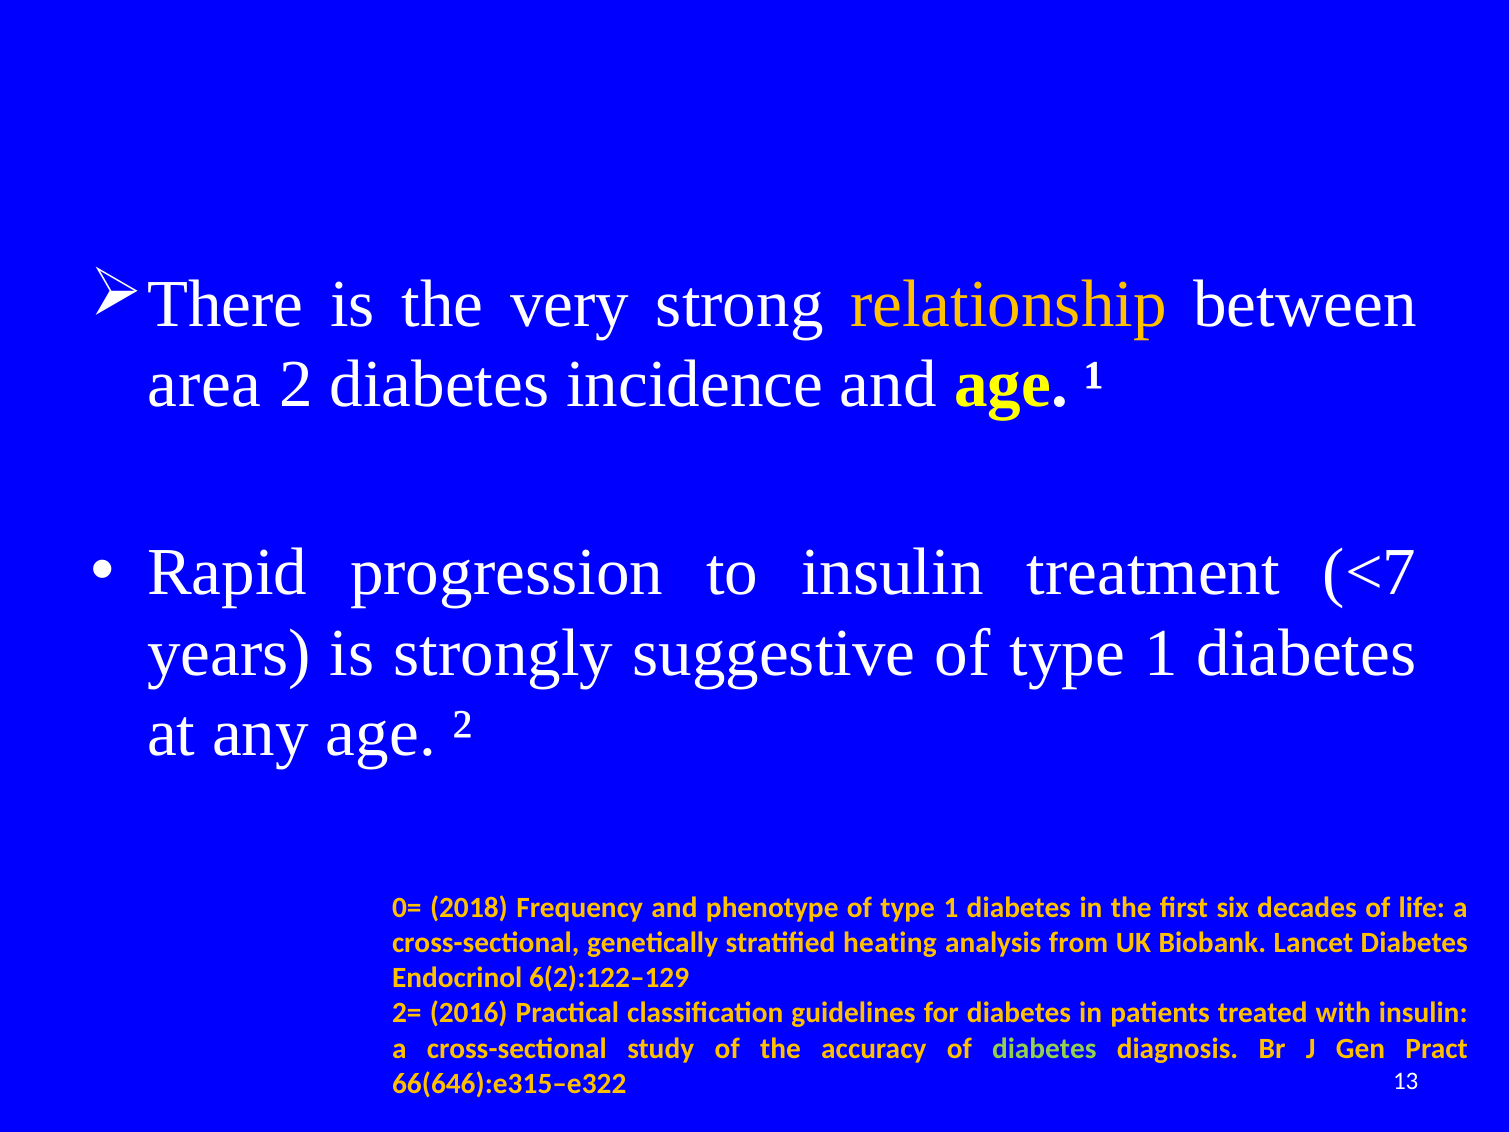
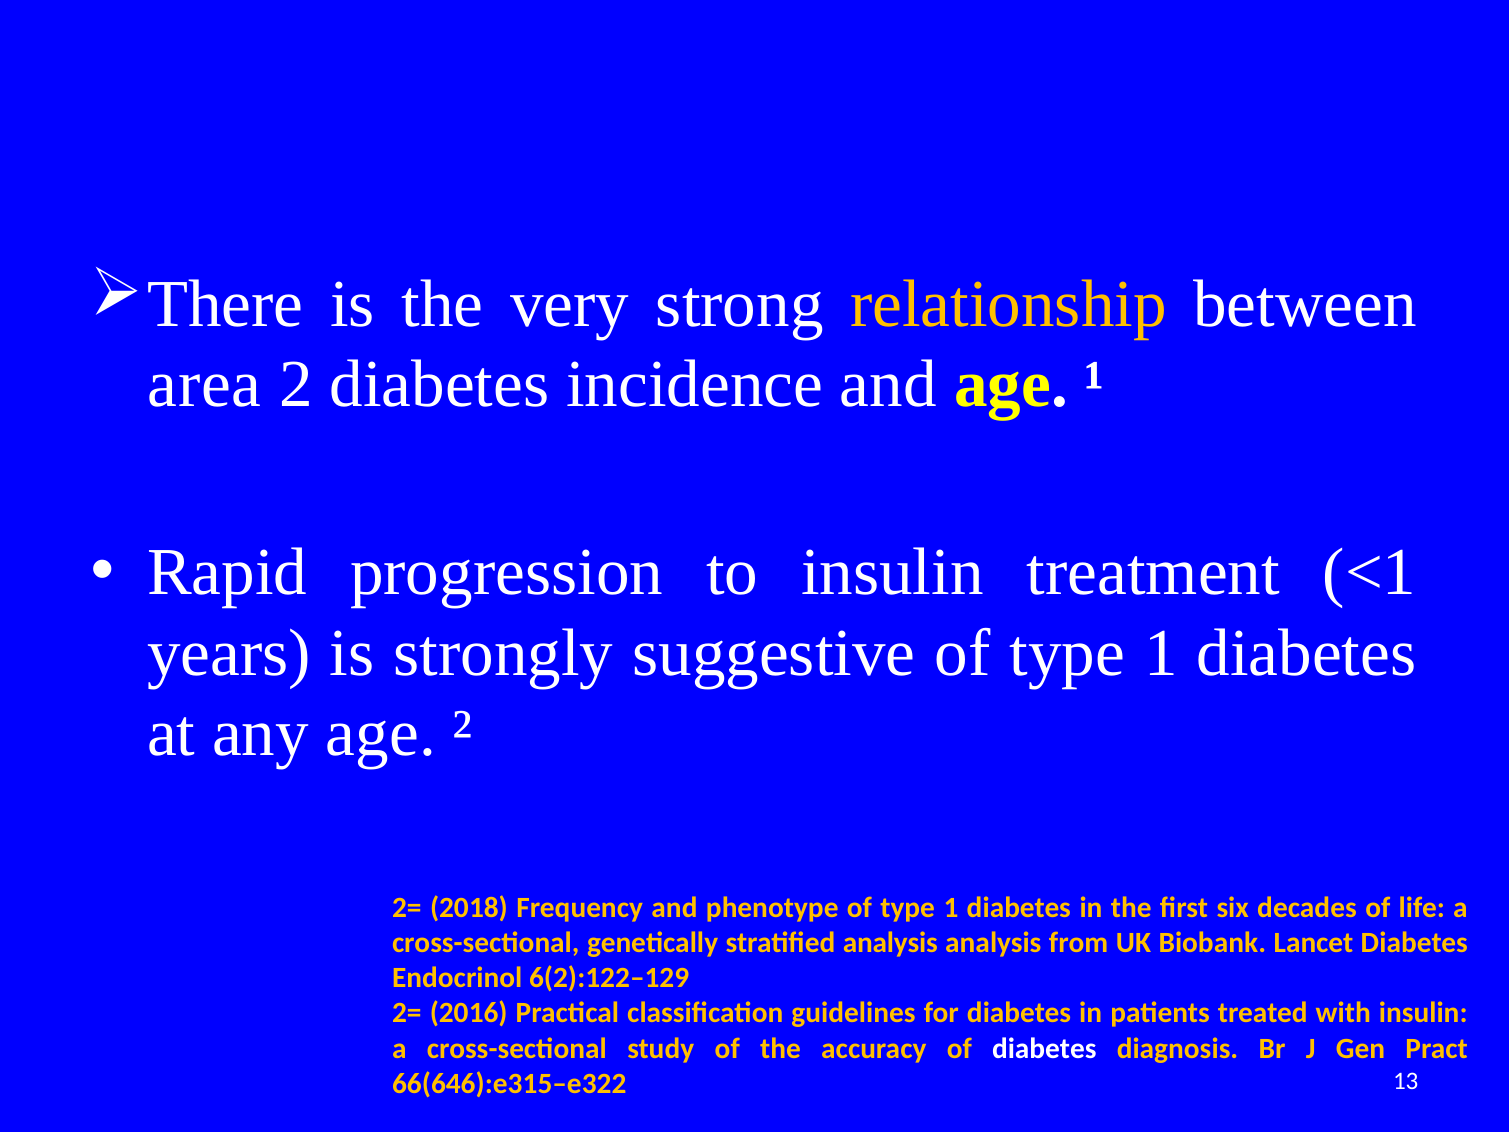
<7: <7 -> <1
0= at (407, 907): 0= -> 2=
stratified heating: heating -> analysis
diabetes at (1044, 1048) colour: light green -> white
